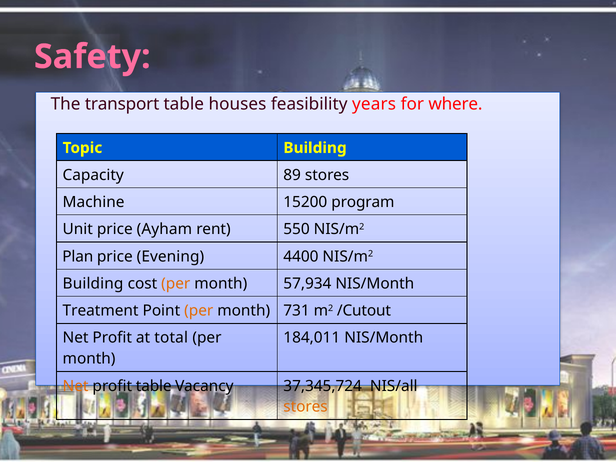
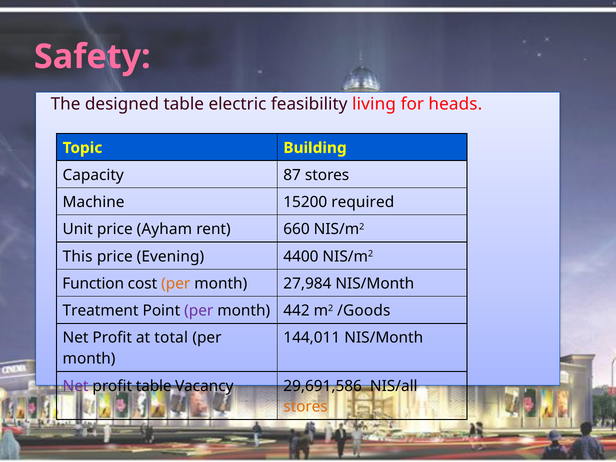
transport: transport -> designed
houses: houses -> electric
years: years -> living
where: where -> heads
89: 89 -> 87
program: program -> required
550: 550 -> 660
Plan: Plan -> This
Building at (93, 284): Building -> Function
57,934: 57,934 -> 27,984
per at (199, 311) colour: orange -> purple
731: 731 -> 442
/Cutout: /Cutout -> /Goods
184,011: 184,011 -> 144,011
Net at (76, 386) colour: orange -> purple
37,345,724: 37,345,724 -> 29,691,586
